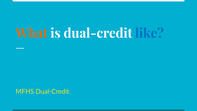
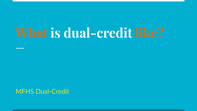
like colour: blue -> orange
